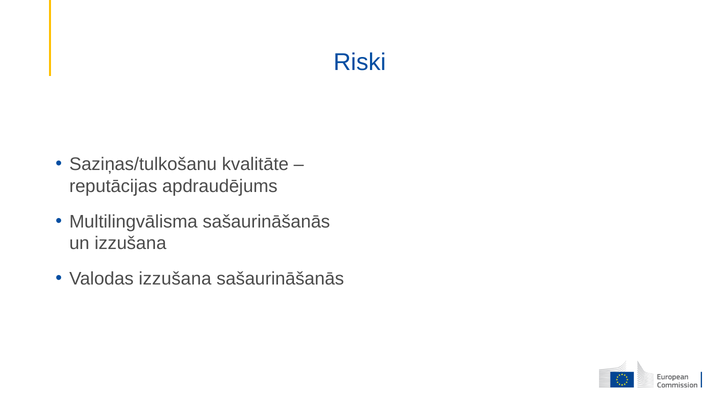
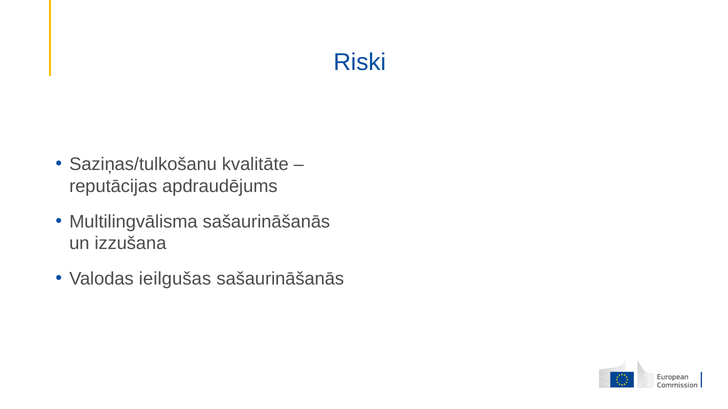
Valodas izzušana: izzušana -> ieilgušas
